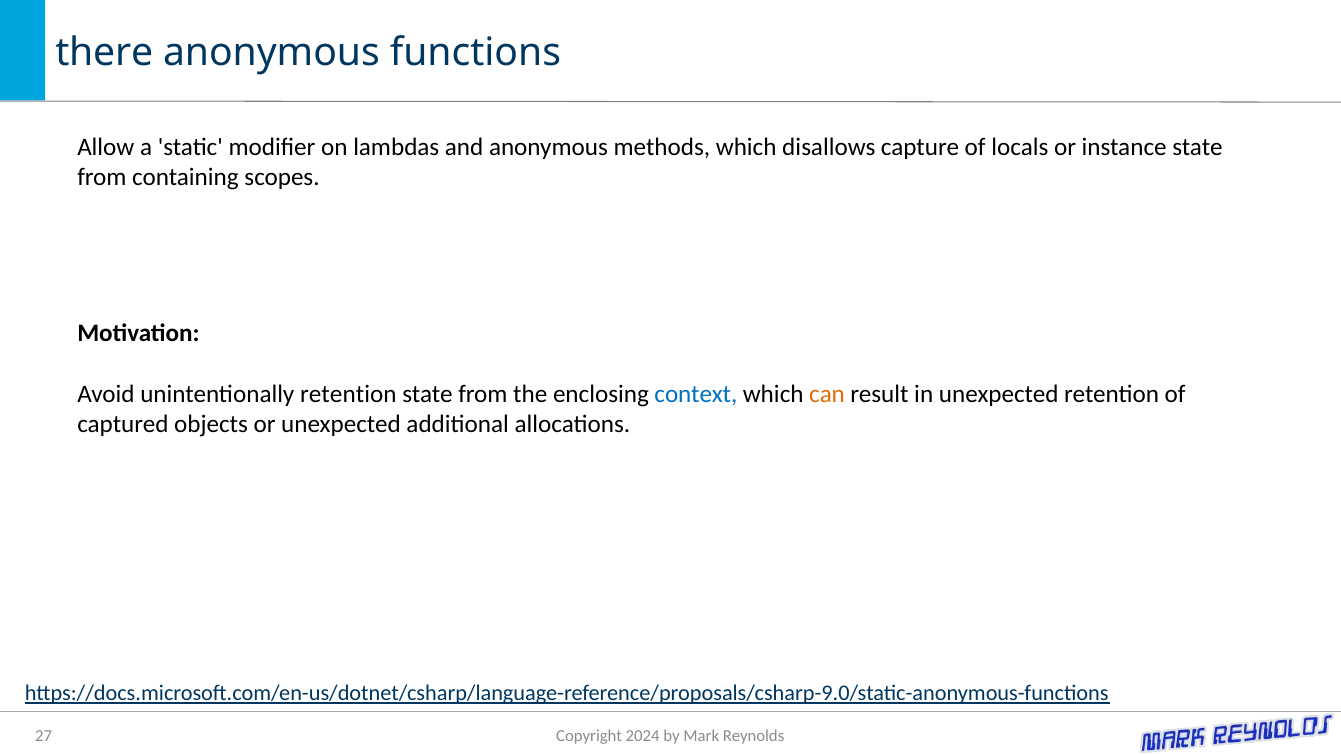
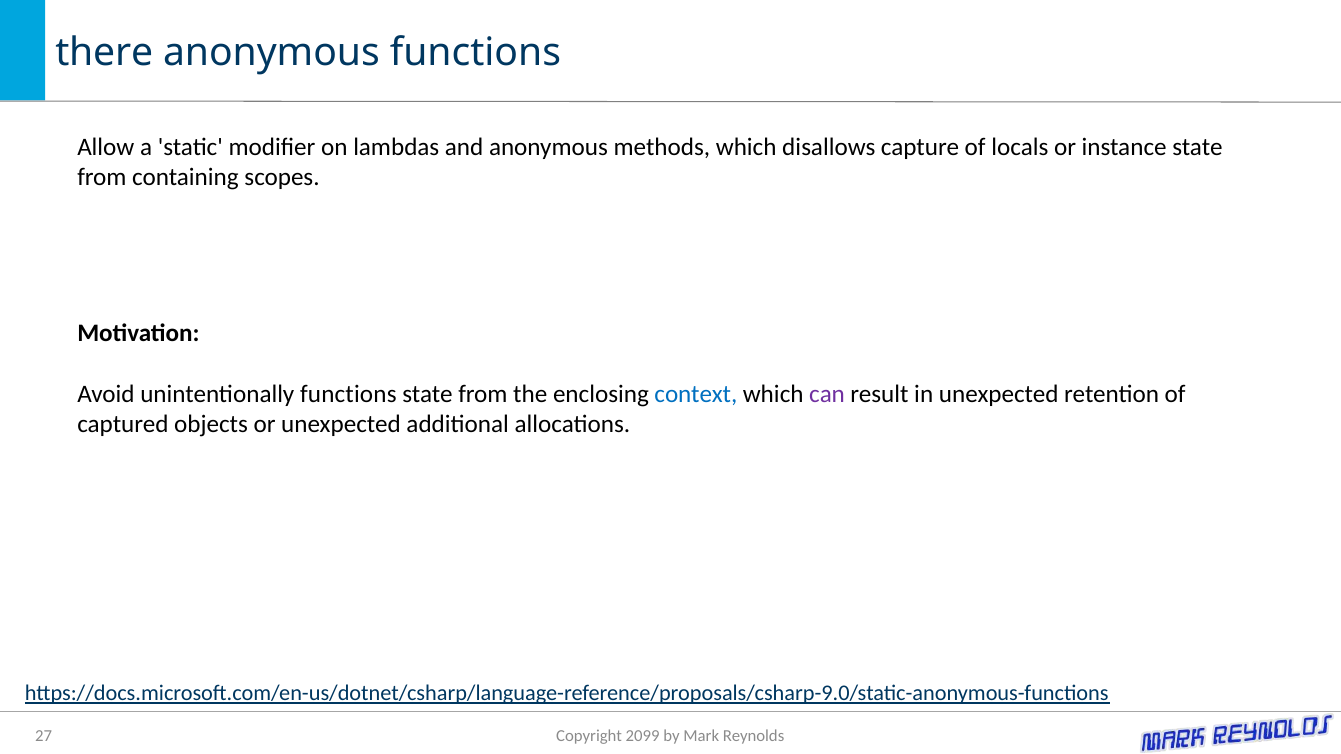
unintentionally retention: retention -> functions
can colour: orange -> purple
2024: 2024 -> 2099
